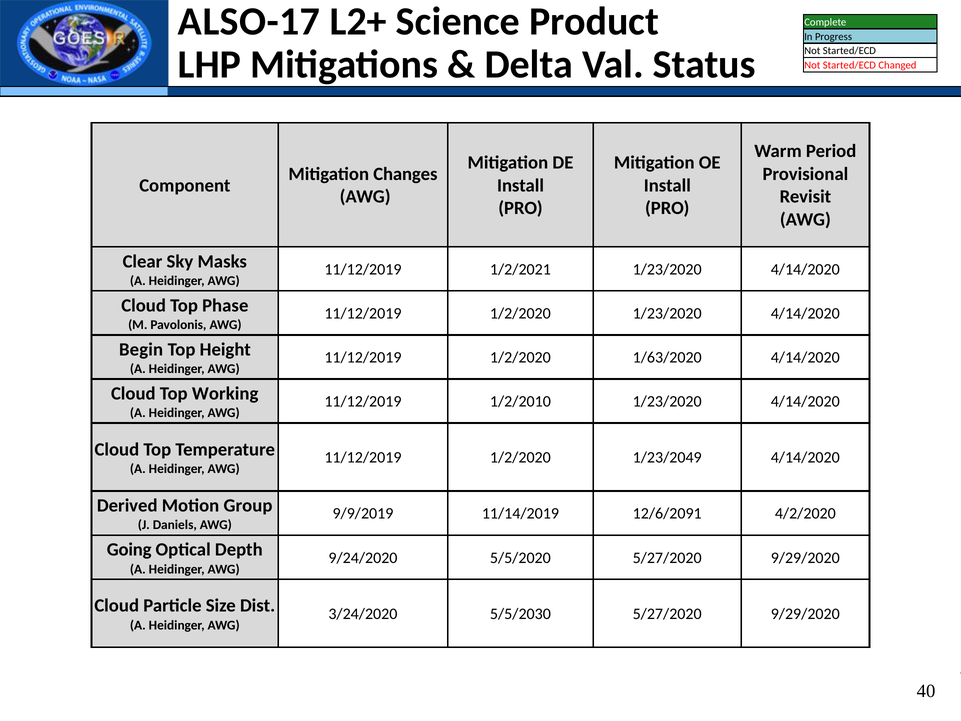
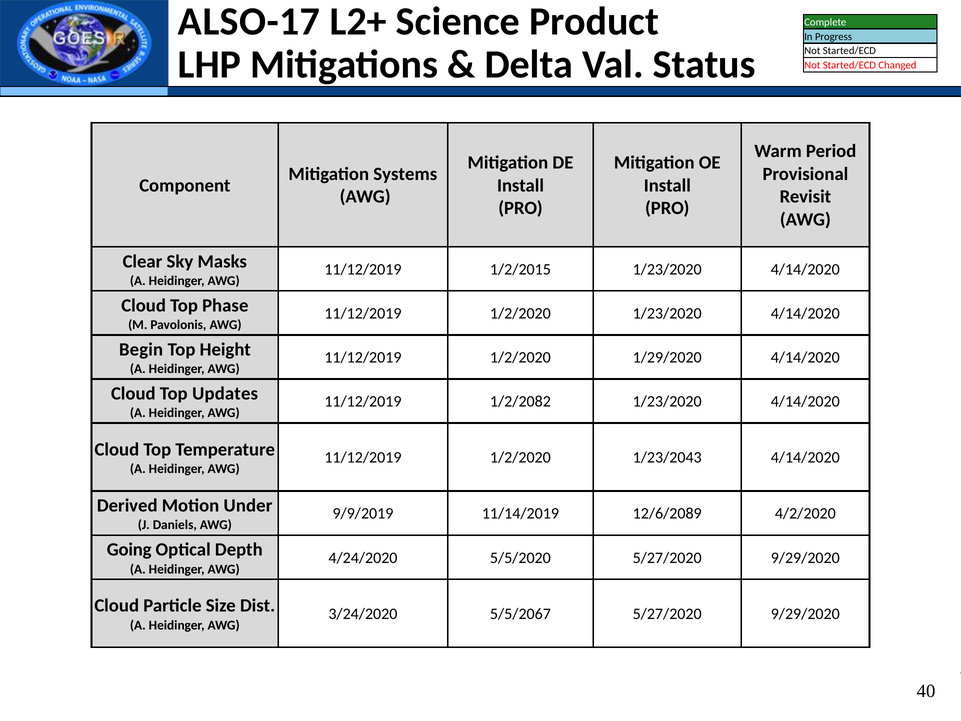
Changes: Changes -> Systems
1/2/2021: 1/2/2021 -> 1/2/2015
1/63/2020: 1/63/2020 -> 1/29/2020
Working: Working -> Updates
1/2/2010: 1/2/2010 -> 1/2/2082
1/23/2049: 1/23/2049 -> 1/23/2043
Group: Group -> Under
12/6/2091: 12/6/2091 -> 12/6/2089
9/24/2020: 9/24/2020 -> 4/24/2020
5/5/2030: 5/5/2030 -> 5/5/2067
